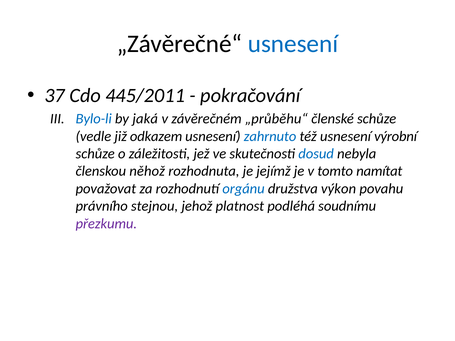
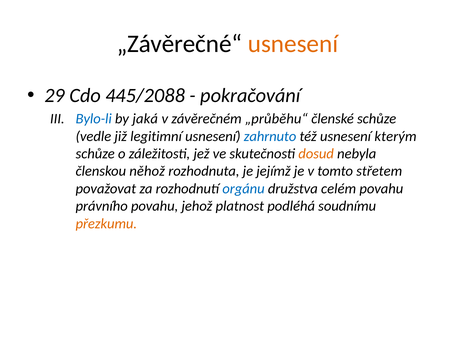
usnesení at (293, 44) colour: blue -> orange
37: 37 -> 29
445/2011: 445/2011 -> 445/2088
odkazem: odkazem -> legitimní
výrobní: výrobní -> kterým
dosud colour: blue -> orange
namítat: namítat -> střetem
výkon: výkon -> celém
právního stejnou: stejnou -> povahu
přezkumu colour: purple -> orange
